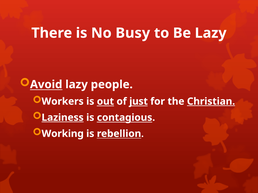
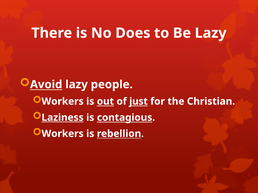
Busy: Busy -> Does
Christian underline: present -> none
Working at (63, 134): Working -> Workers
